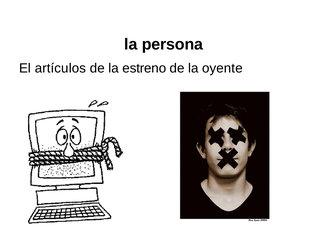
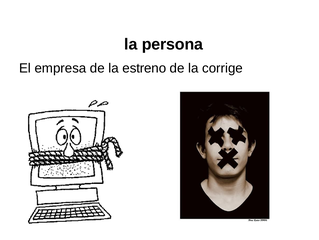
artículos: artículos -> empresa
oyente: oyente -> corrige
